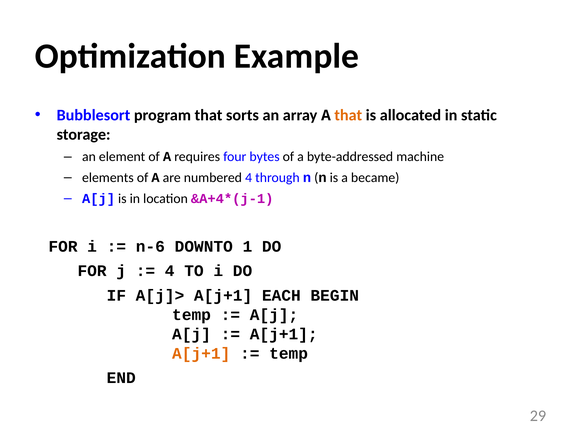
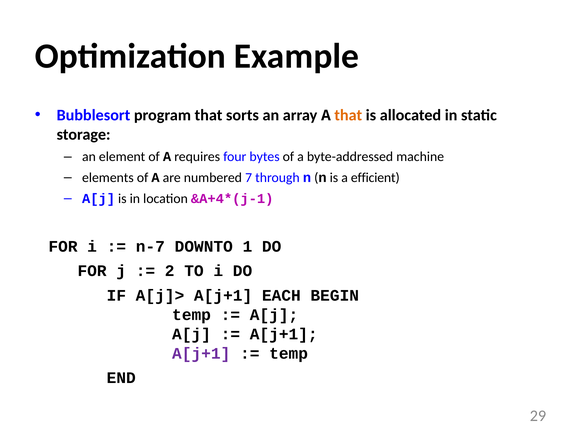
numbered 4: 4 -> 7
became: became -> efficient
n-6: n-6 -> n-7
4 at (170, 271): 4 -> 2
A[j+1 at (201, 354) colour: orange -> purple
